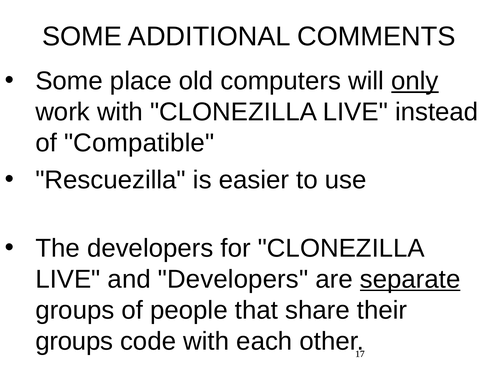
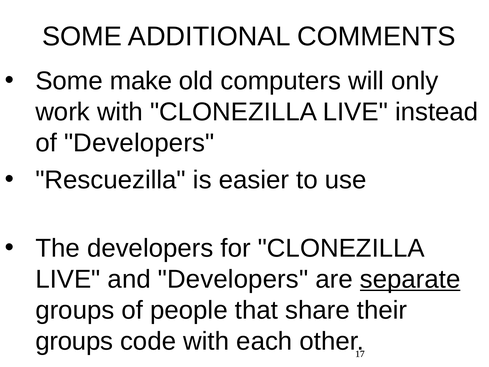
place: place -> make
only underline: present -> none
of Compatible: Compatible -> Developers
